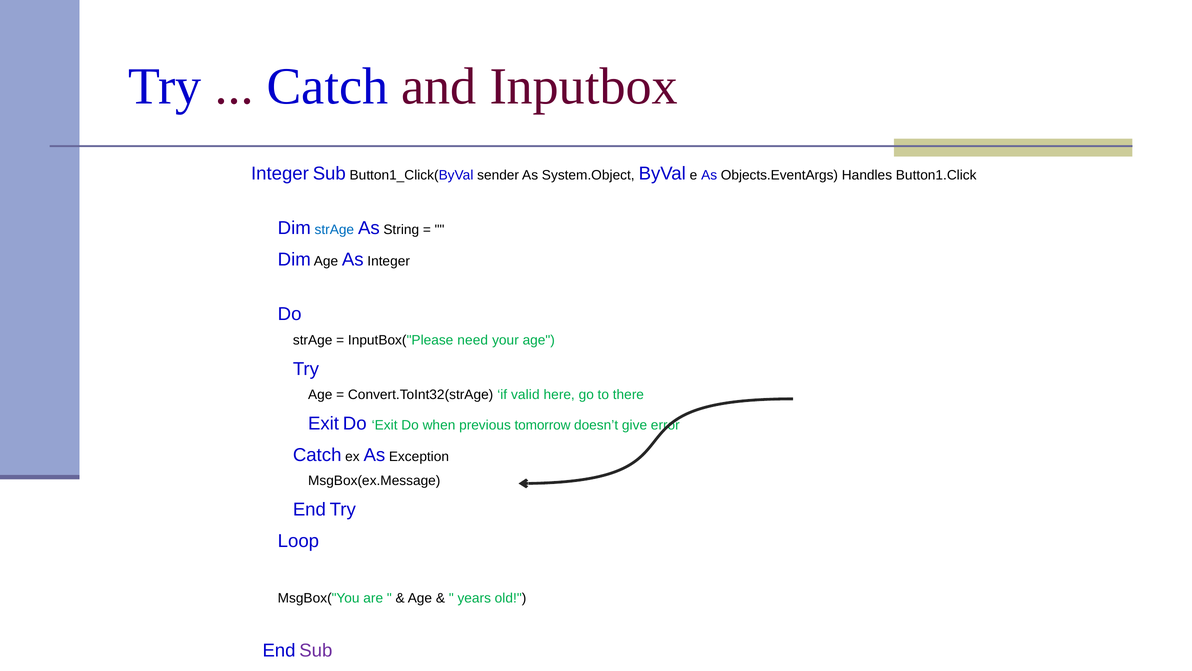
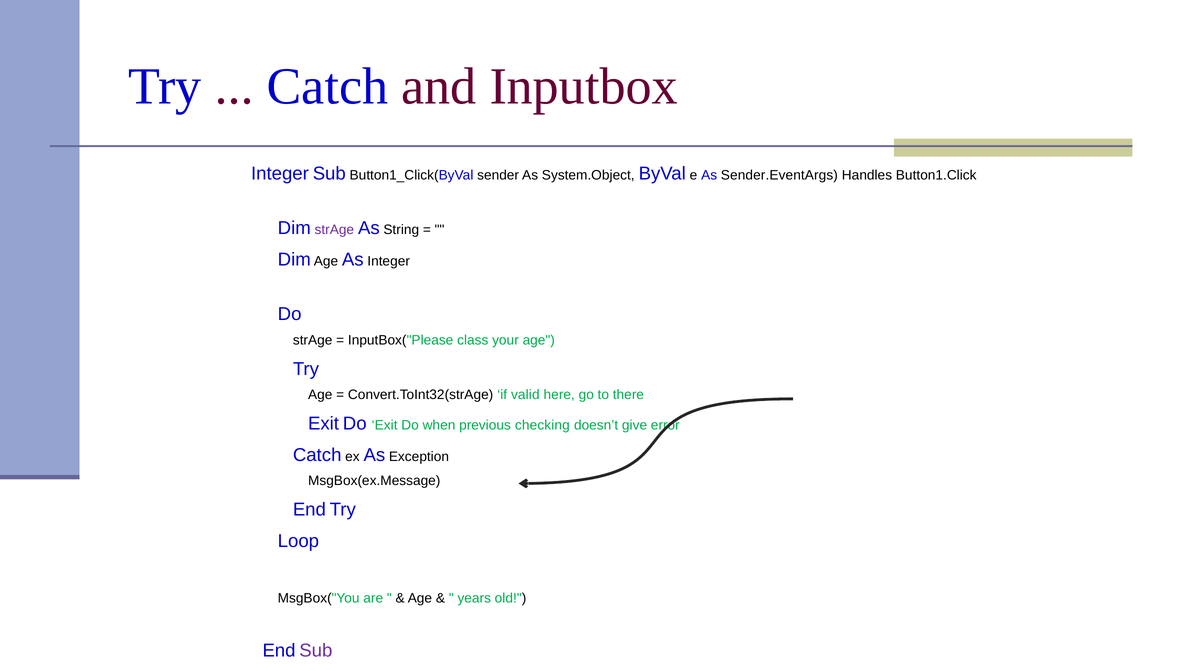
Objects.EventArgs: Objects.EventArgs -> Sender.EventArgs
strAge at (334, 230) colour: blue -> purple
need: need -> class
tomorrow: tomorrow -> checking
